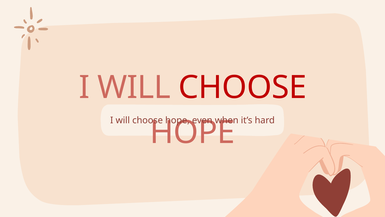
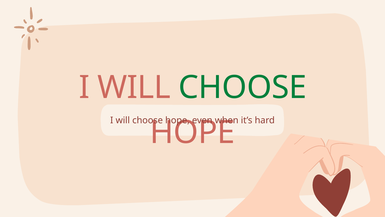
CHOOSE at (243, 87) colour: red -> green
